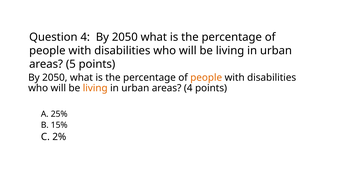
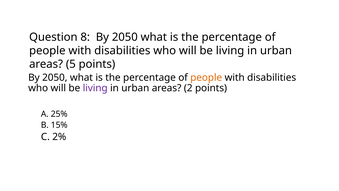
Question 4: 4 -> 8
living at (95, 88) colour: orange -> purple
areas 4: 4 -> 2
